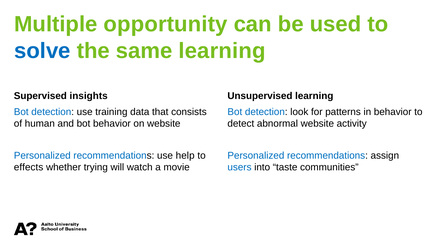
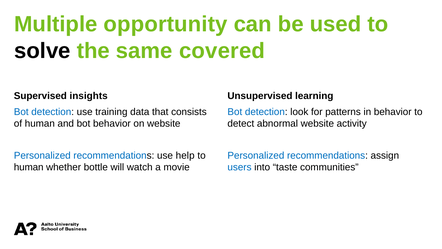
solve colour: blue -> black
same learning: learning -> covered
effects at (29, 167): effects -> human
trying: trying -> bottle
